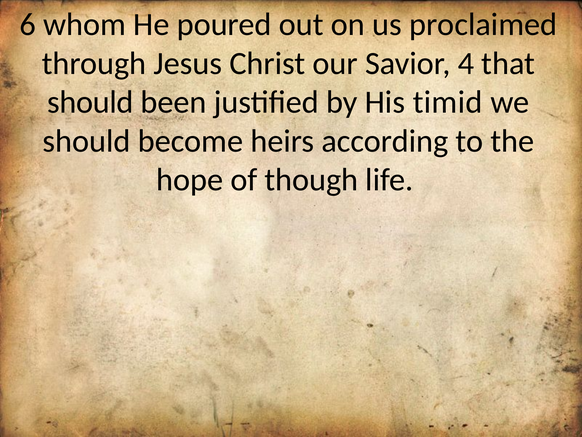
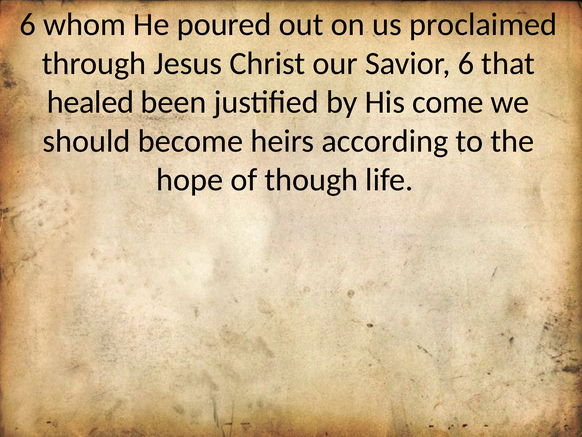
Savior 4: 4 -> 6
should at (90, 102): should -> healed
timid: timid -> come
